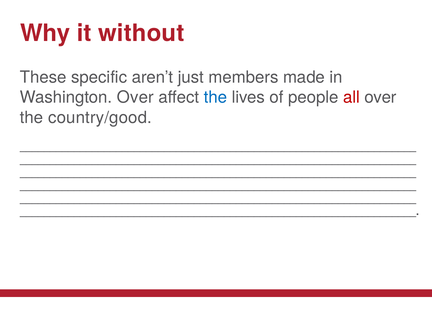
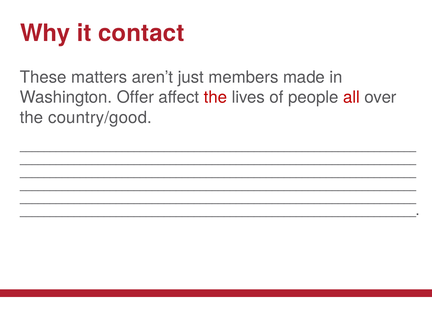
without: without -> contact
specific: specific -> matters
Washington Over: Over -> Offer
the at (215, 97) colour: blue -> red
